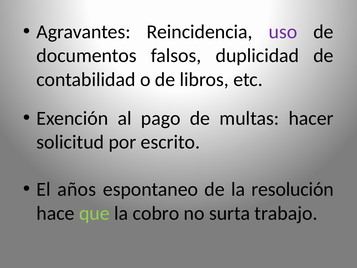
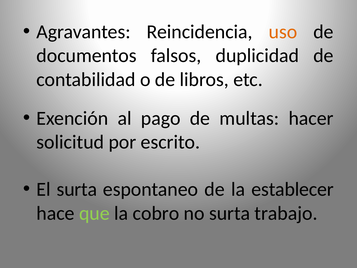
uso colour: purple -> orange
El años: años -> surta
resolución: resolución -> establecer
